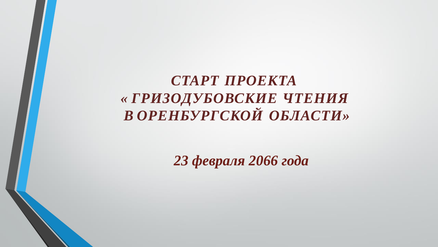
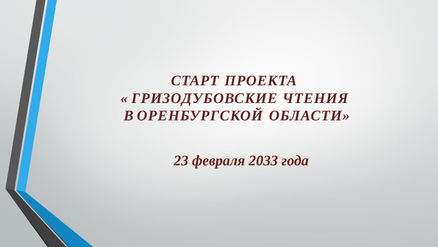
2066: 2066 -> 2033
